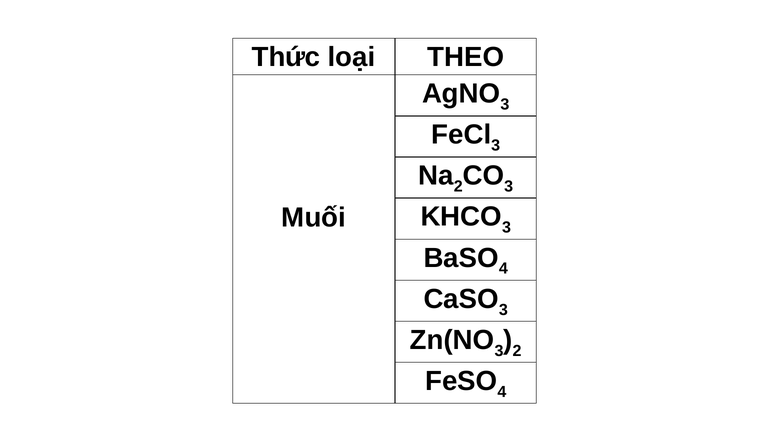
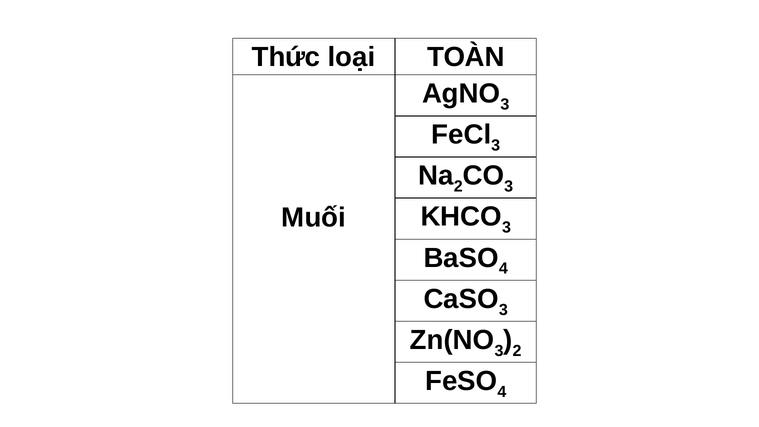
THEO: THEO -> TOÀN
